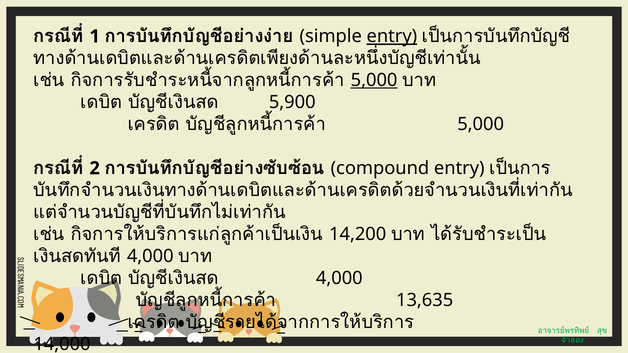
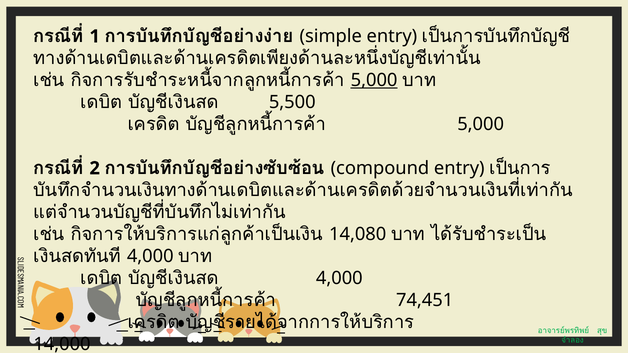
entry at (392, 36) underline: present -> none
5,900: 5,900 -> 5,500
14,200: 14,200 -> 14,080
13,635: 13,635 -> 74,451
